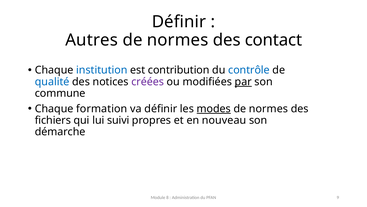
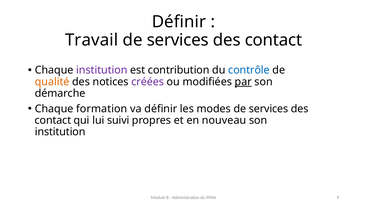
Autres: Autres -> Travail
normes at (178, 40): normes -> services
institution at (102, 70) colour: blue -> purple
qualité colour: blue -> orange
commune: commune -> démarche
modes underline: present -> none
normes at (269, 108): normes -> services
fichiers at (53, 120): fichiers -> contact
démarche at (60, 132): démarche -> institution
